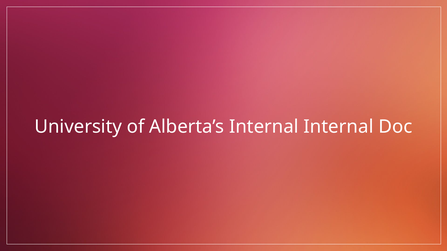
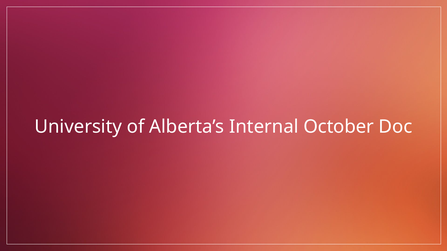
Internal Internal: Internal -> October
